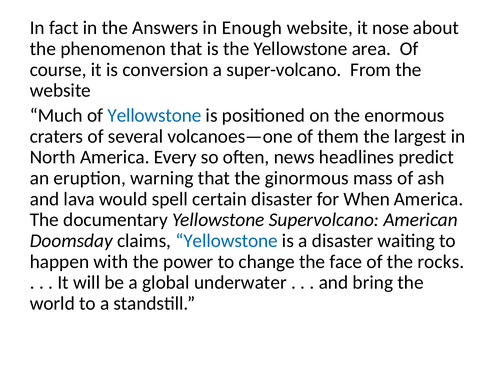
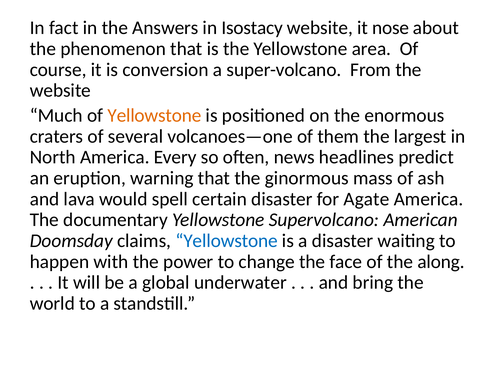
Enough: Enough -> Isostacy
Yellowstone at (154, 115) colour: blue -> orange
When: When -> Agate
rocks: rocks -> along
